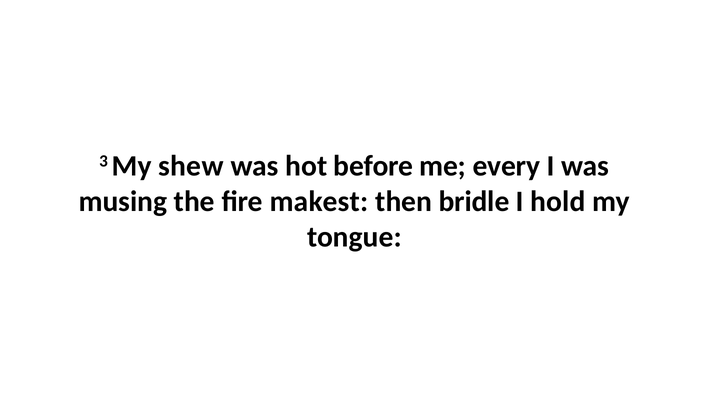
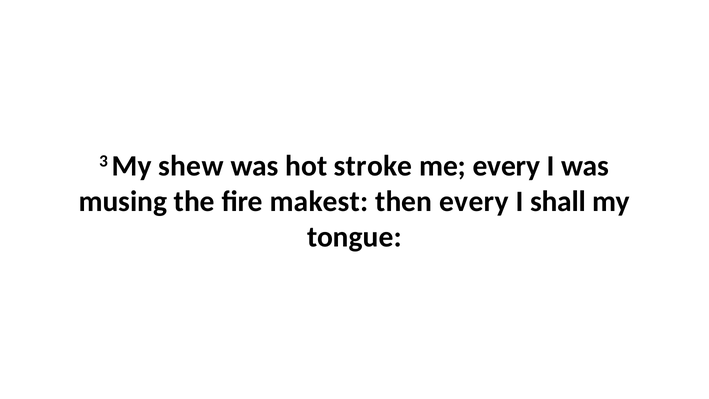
before: before -> stroke
then bridle: bridle -> every
hold: hold -> shall
